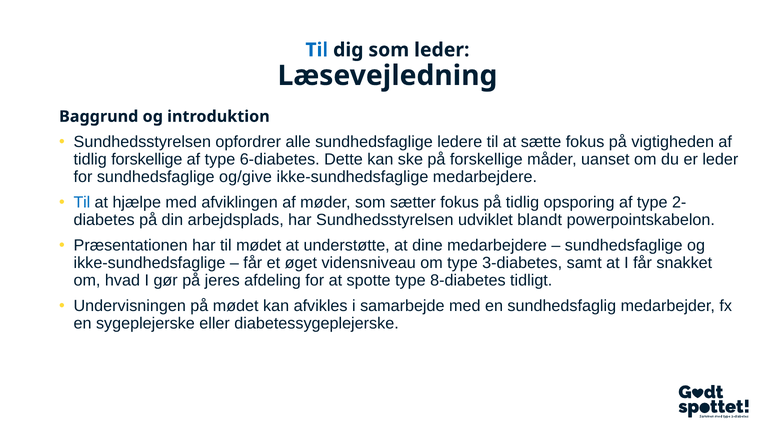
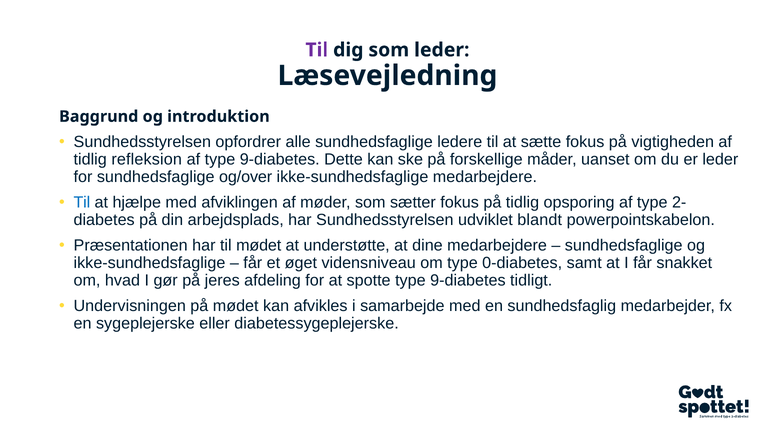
Til at (317, 50) colour: blue -> purple
tidlig forskellige: forskellige -> refleksion
af type 6-diabetes: 6-diabetes -> 9-diabetes
og/give: og/give -> og/over
3-diabetes: 3-diabetes -> 0-diabetes
spotte type 8-diabetes: 8-diabetes -> 9-diabetes
